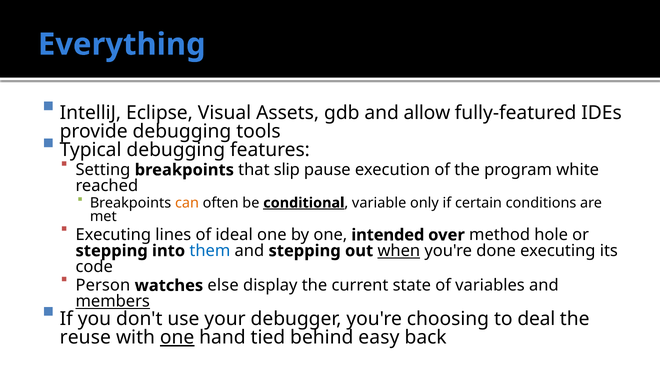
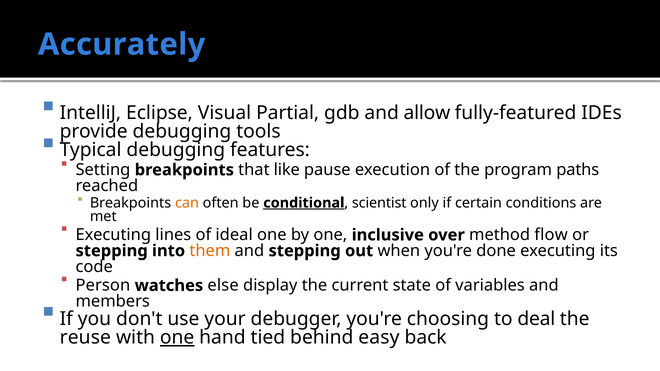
Everything: Everything -> Accurately
Assets: Assets -> Partial
slip: slip -> like
white: white -> paths
variable: variable -> scientist
intended: intended -> inclusive
hole: hole -> flow
them colour: blue -> orange
when underline: present -> none
members underline: present -> none
